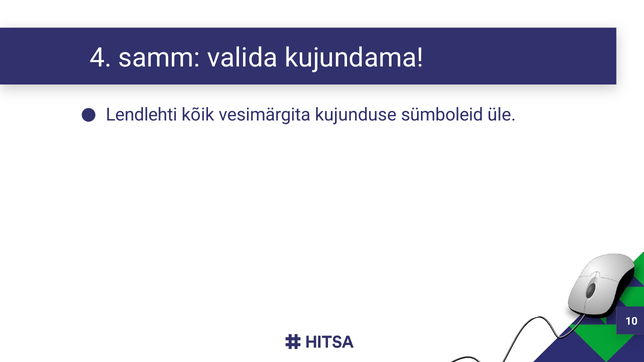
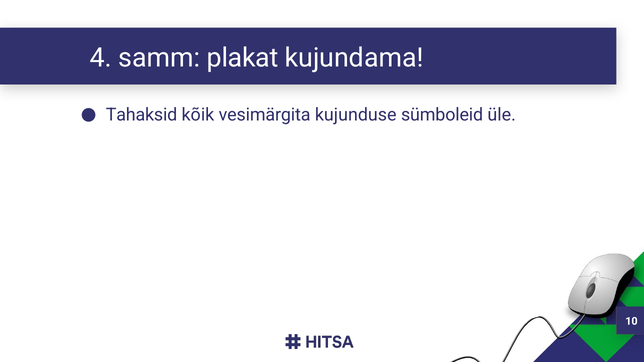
valida: valida -> plakat
Lendlehti: Lendlehti -> Tahaksid
